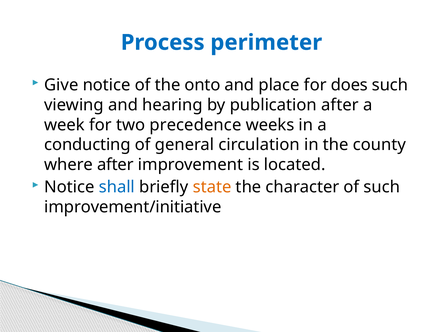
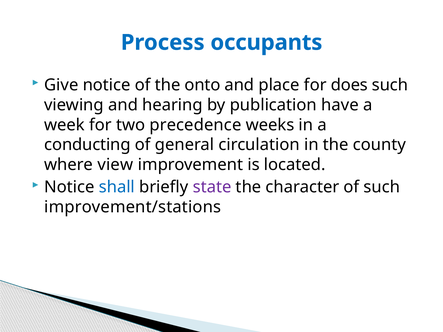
perimeter: perimeter -> occupants
publication after: after -> have
where after: after -> view
state colour: orange -> purple
improvement/initiative: improvement/initiative -> improvement/stations
